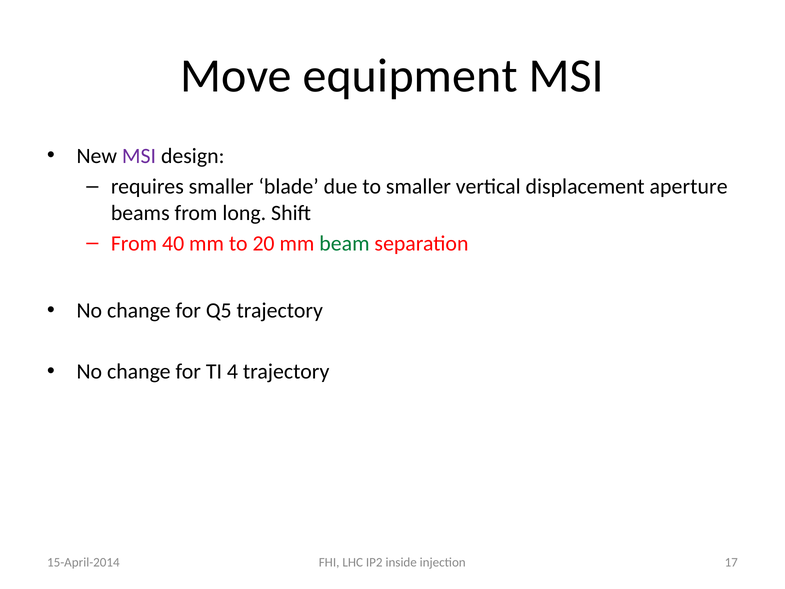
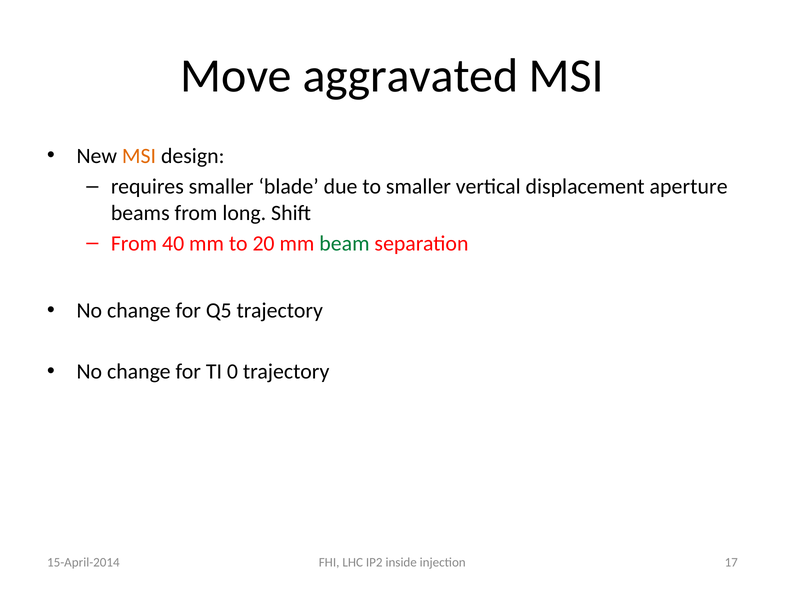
equipment: equipment -> aggravated
MSI at (139, 156) colour: purple -> orange
4: 4 -> 0
